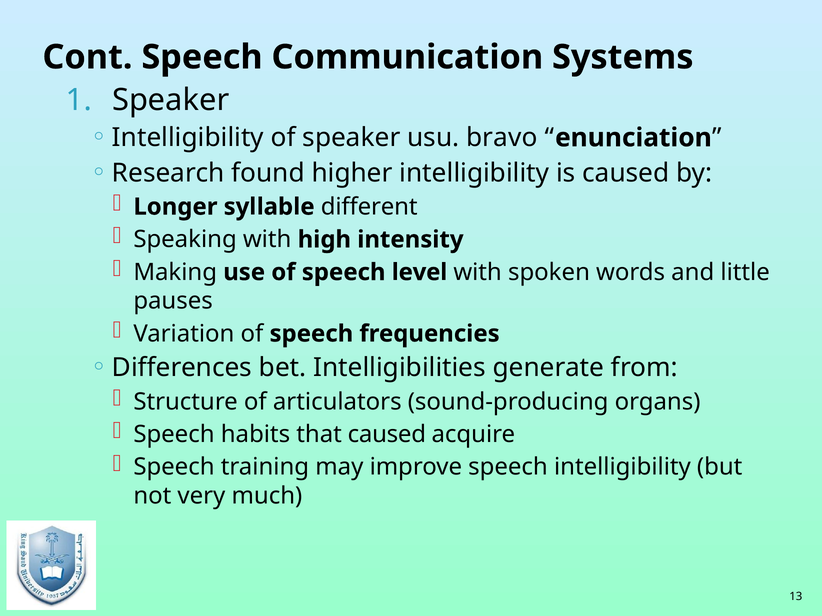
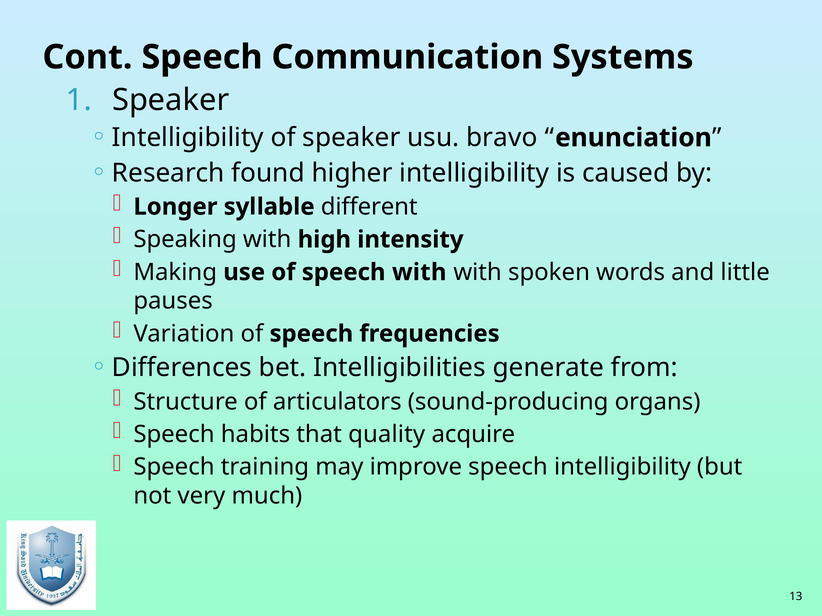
speech level: level -> with
that caused: caused -> quality
